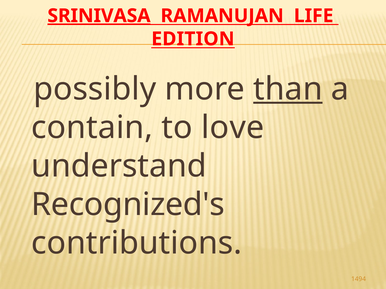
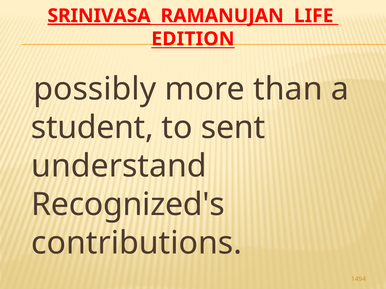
than underline: present -> none
contain: contain -> student
love: love -> sent
